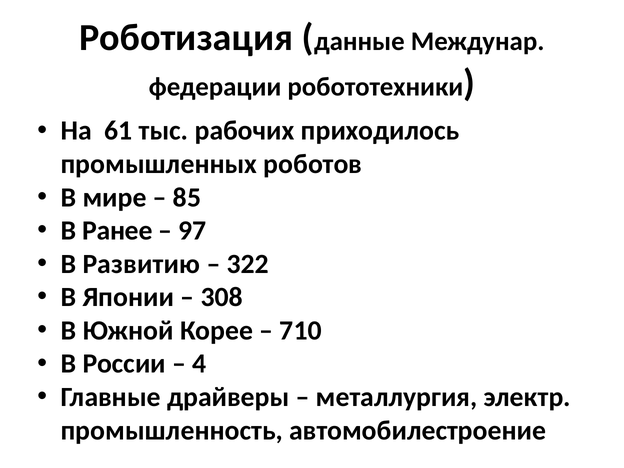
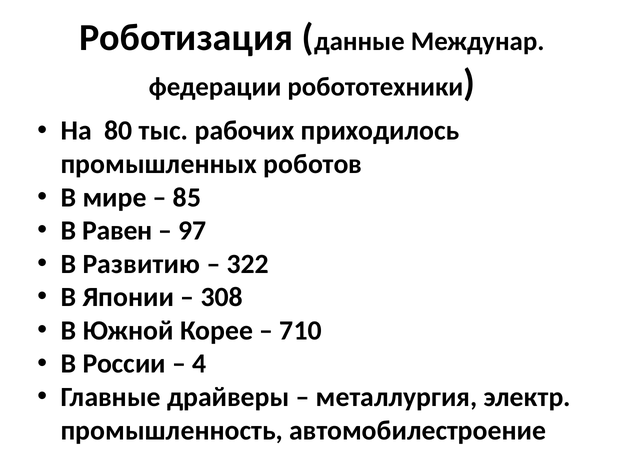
61: 61 -> 80
Ранее: Ранее -> Равен
